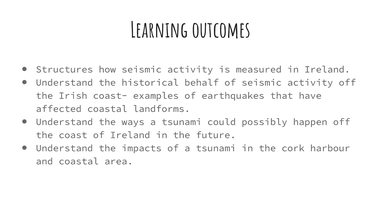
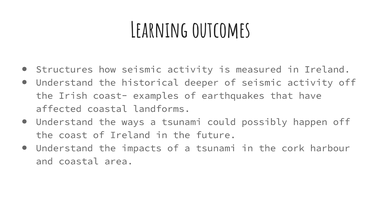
behalf: behalf -> deeper
